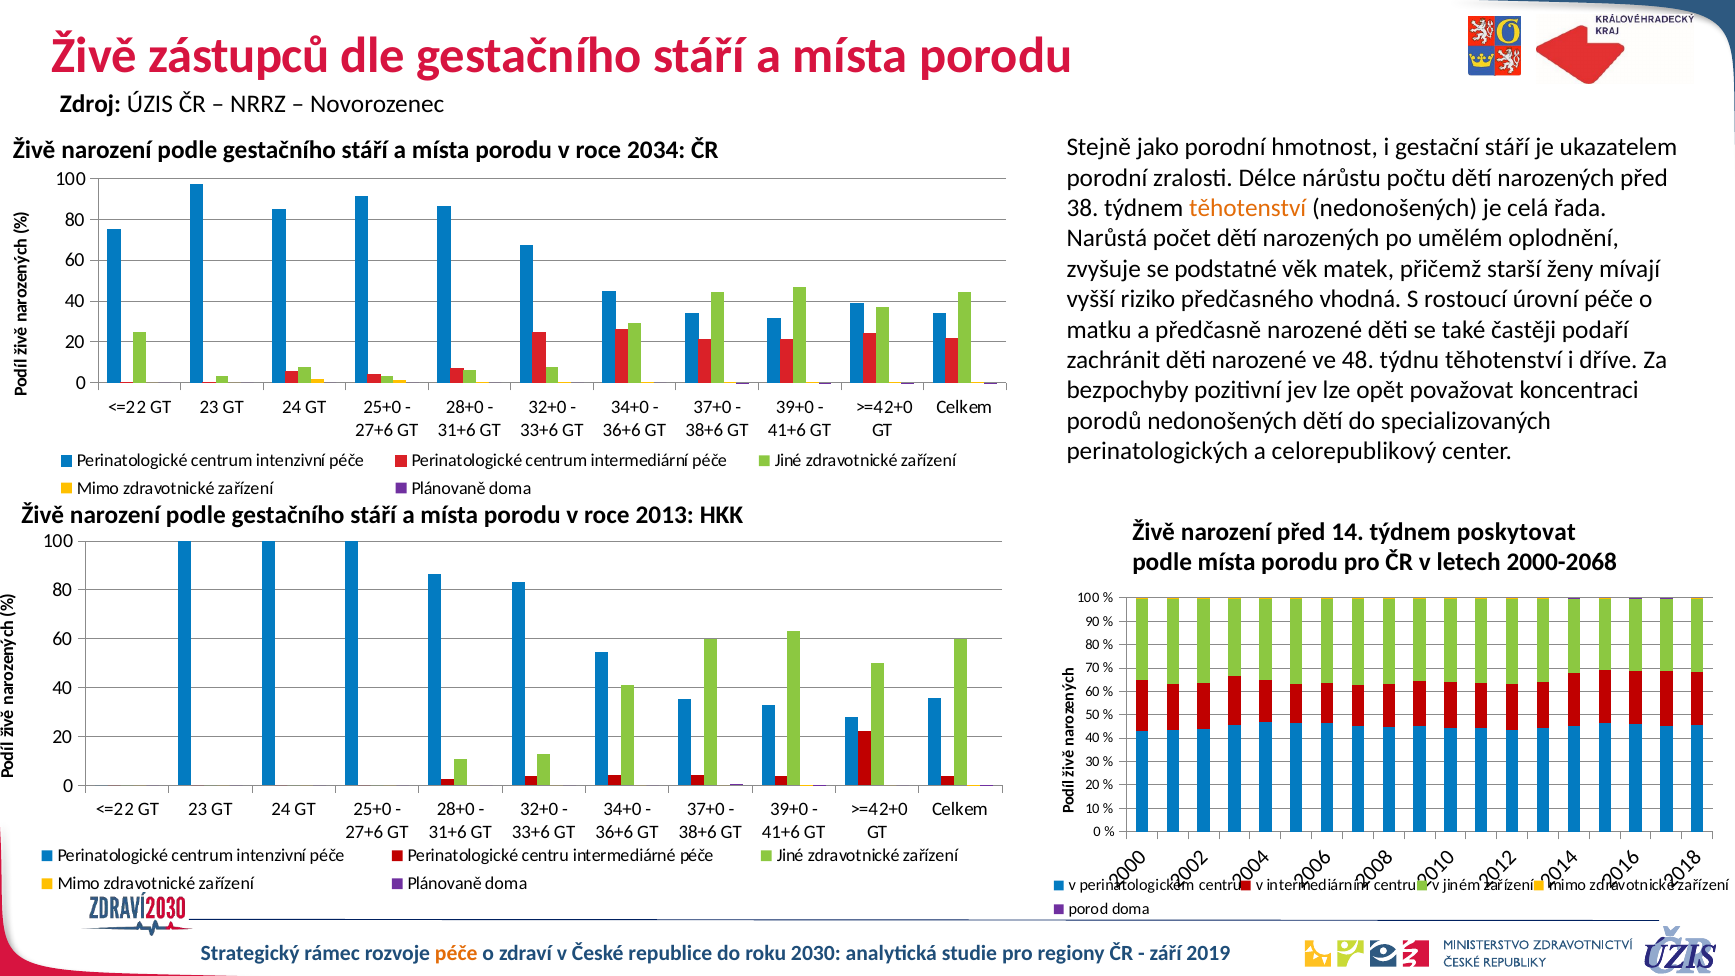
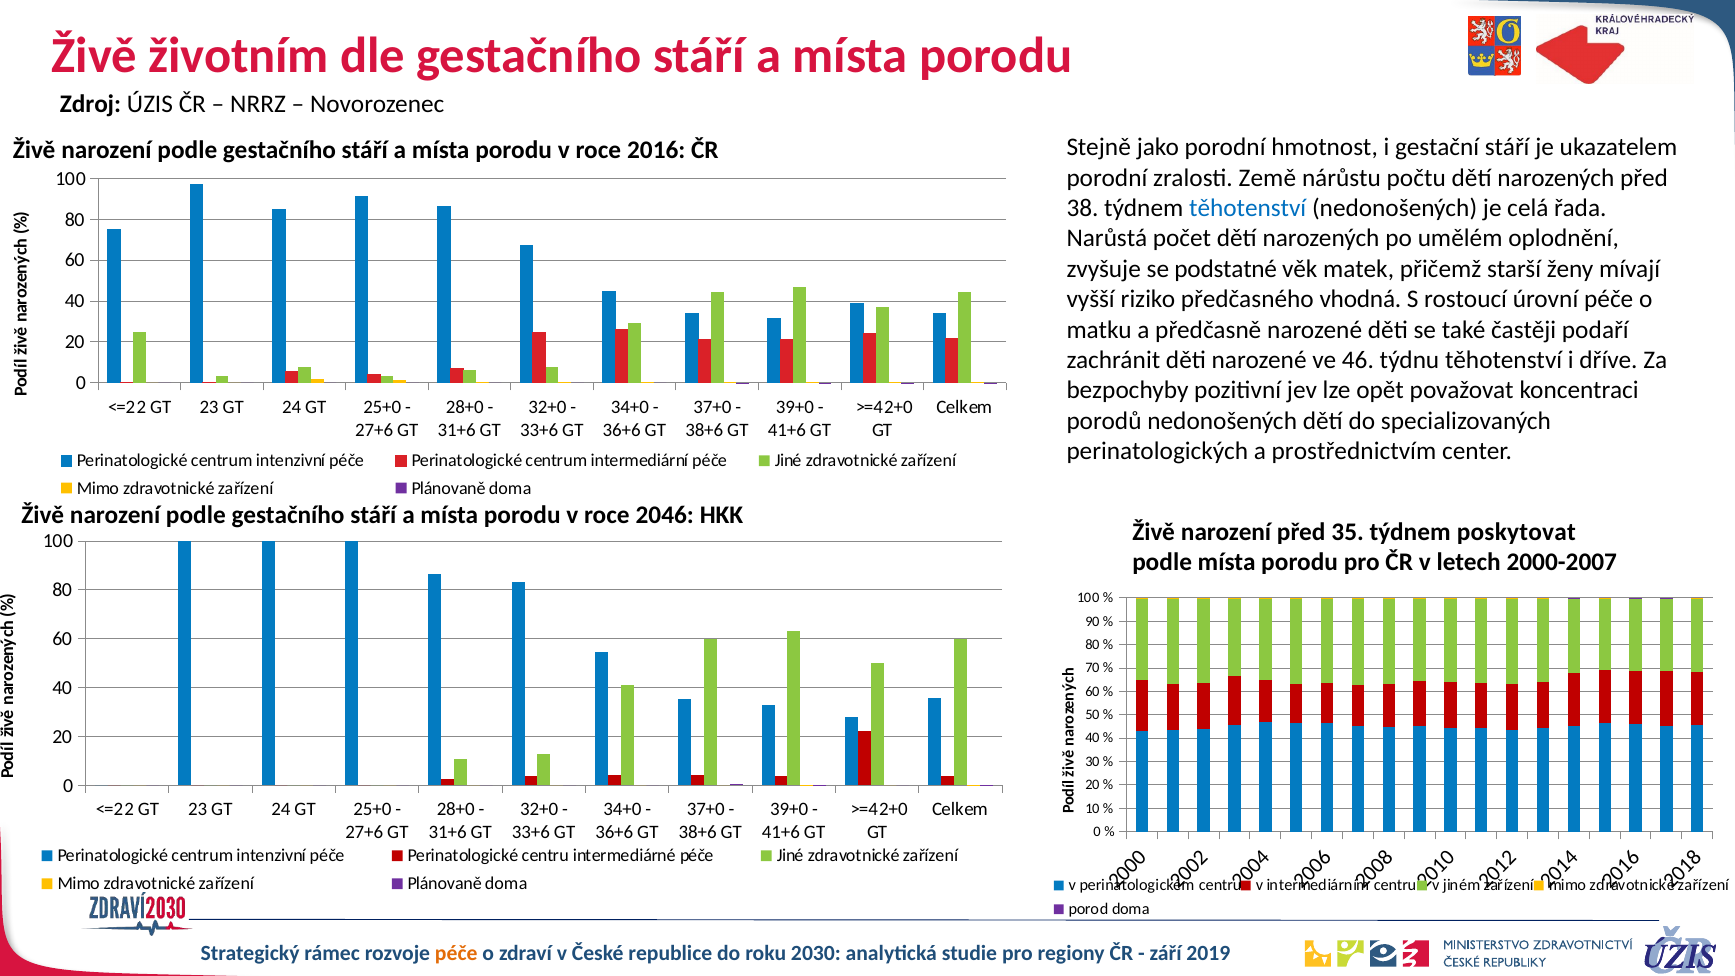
zástupců: zástupců -> životním
2034: 2034 -> 2016
Délce: Délce -> Země
těhotenství at (1248, 208) colour: orange -> blue
48: 48 -> 46
celorepublikový: celorepublikový -> prostřednictvím
2013: 2013 -> 2046
14: 14 -> 35
2000-2068: 2000-2068 -> 2000-2007
